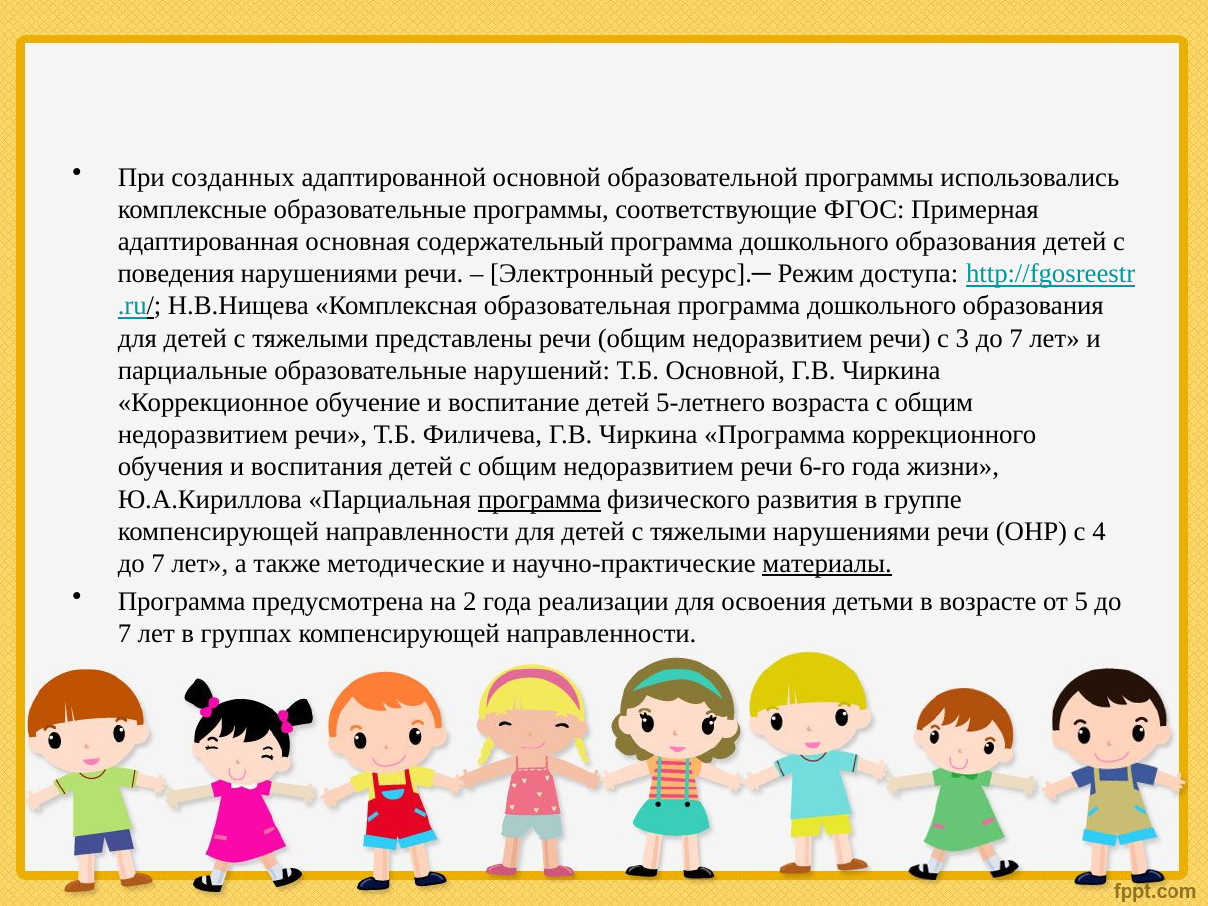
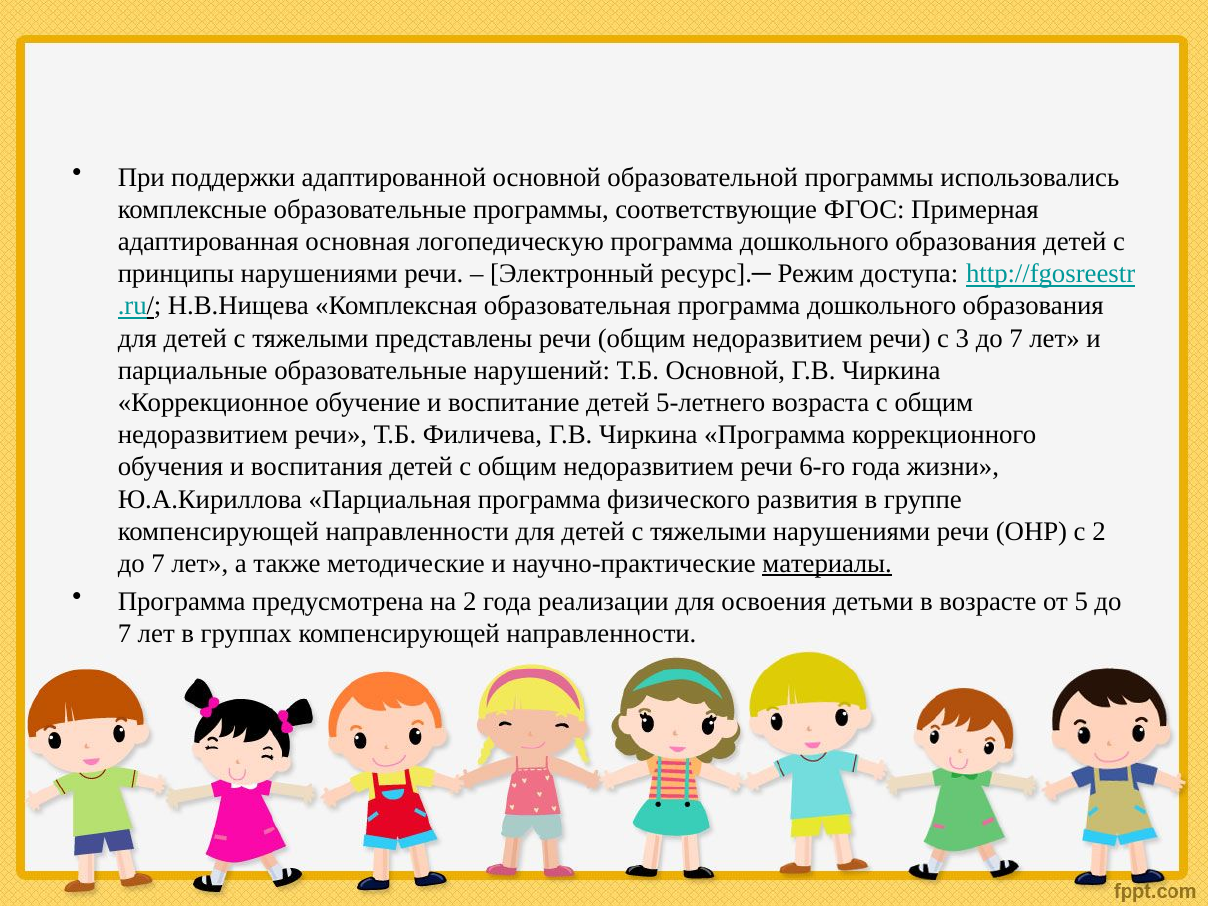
созданных: созданных -> поддержки
содержательный: содержательный -> логопедическую
поведения: поведения -> принципы
программа at (539, 499) underline: present -> none
с 4: 4 -> 2
